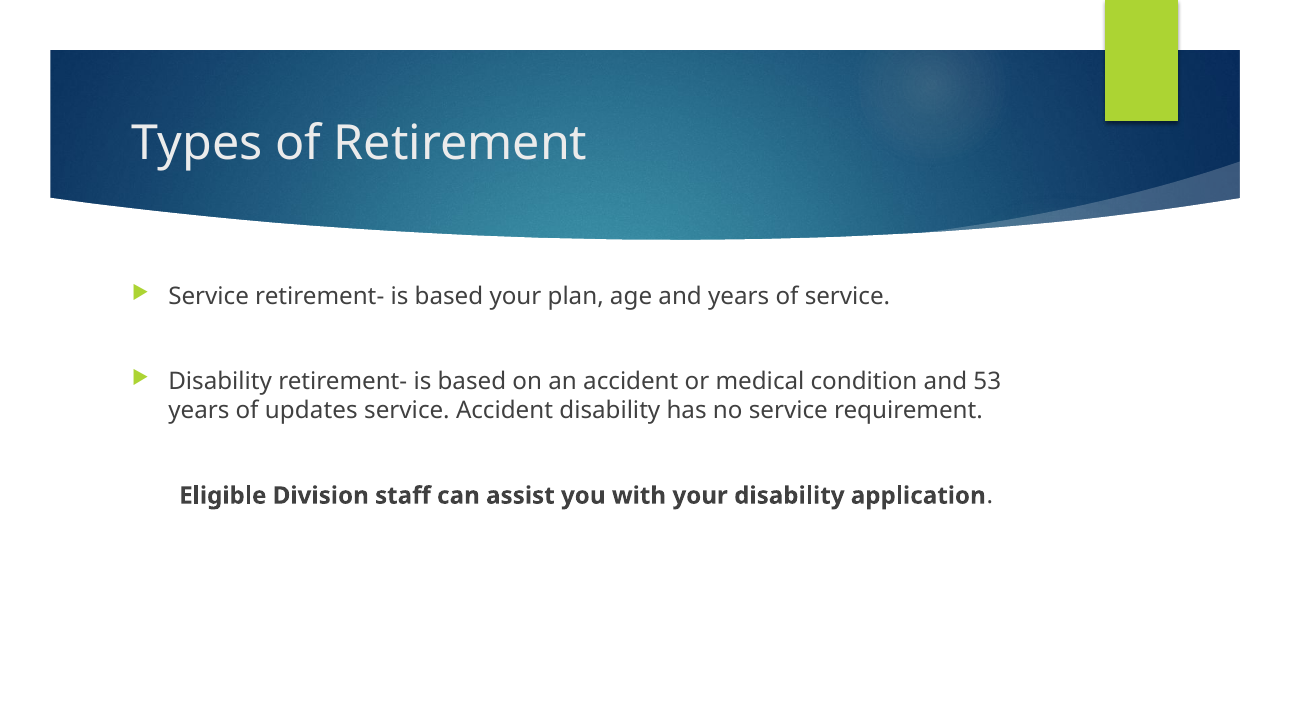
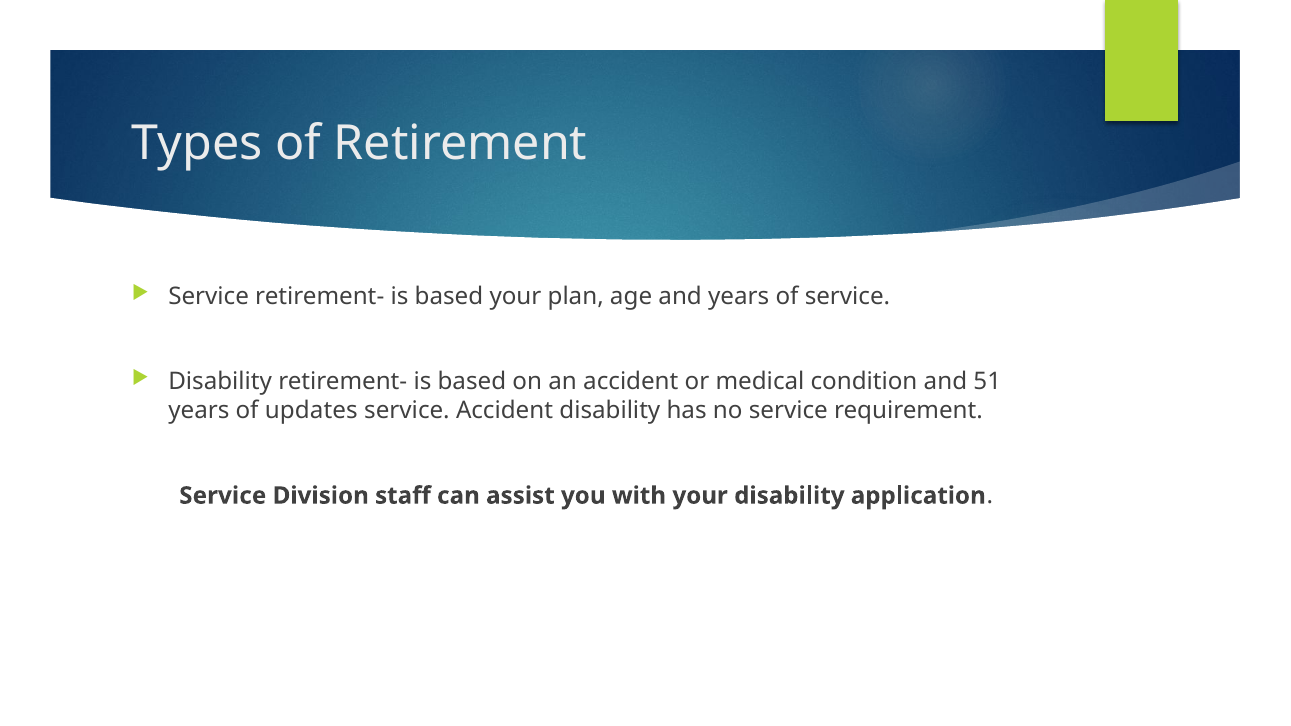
53: 53 -> 51
Eligible at (223, 496): Eligible -> Service
